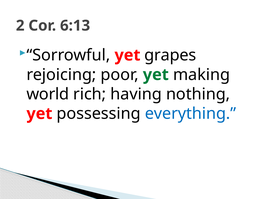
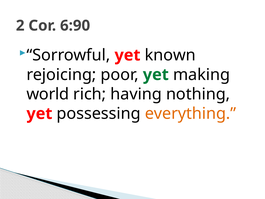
6:13: 6:13 -> 6:90
grapes: grapes -> known
everything colour: blue -> orange
